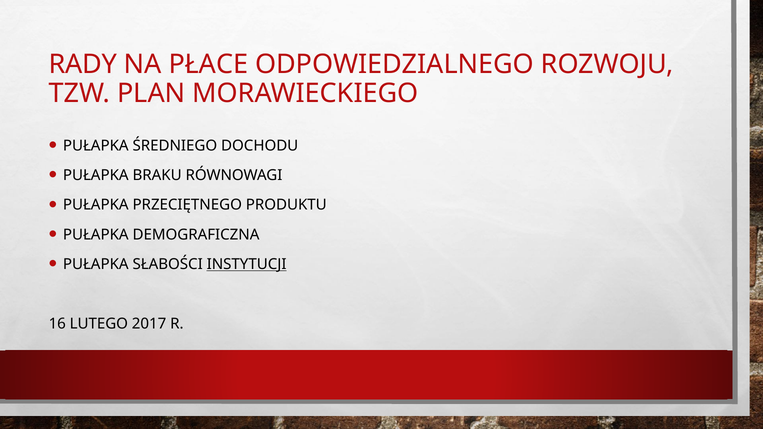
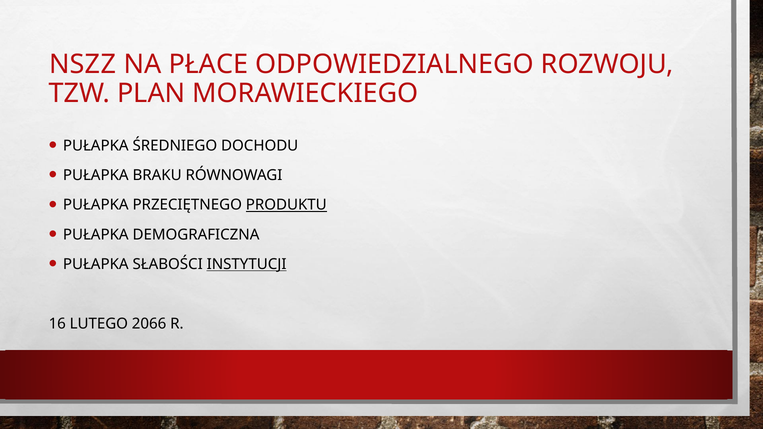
RADY: RADY -> NSZZ
PRODUKTU underline: none -> present
2017: 2017 -> 2066
